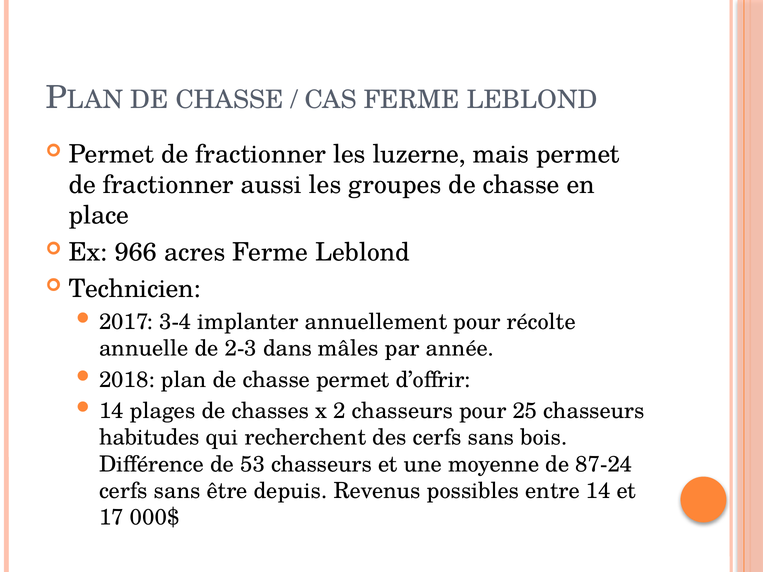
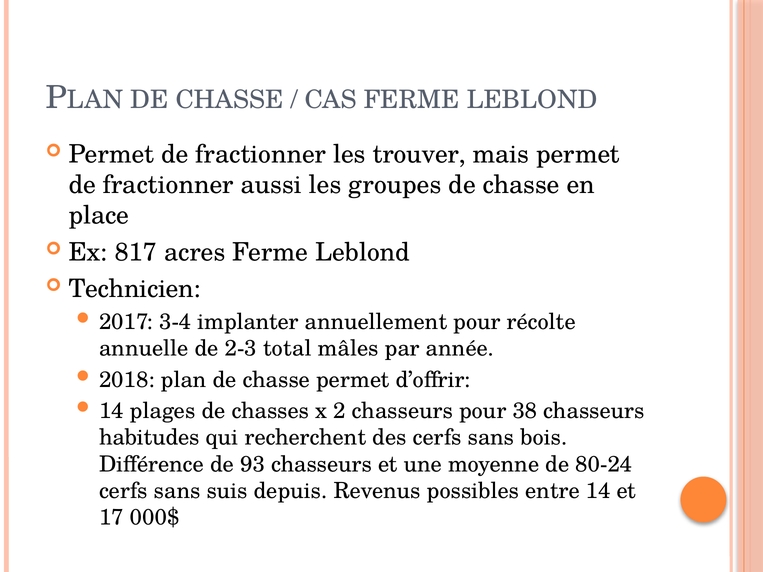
luzerne: luzerne -> trouver
966: 966 -> 817
dans: dans -> total
25: 25 -> 38
53: 53 -> 93
87-24: 87-24 -> 80-24
être: être -> suis
